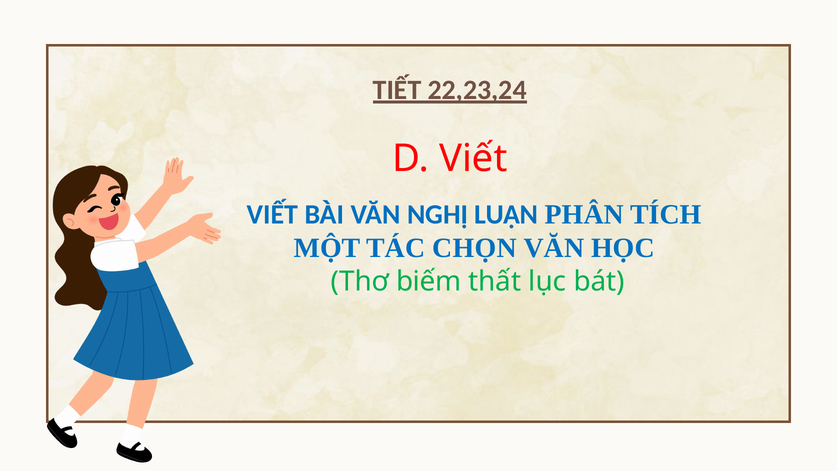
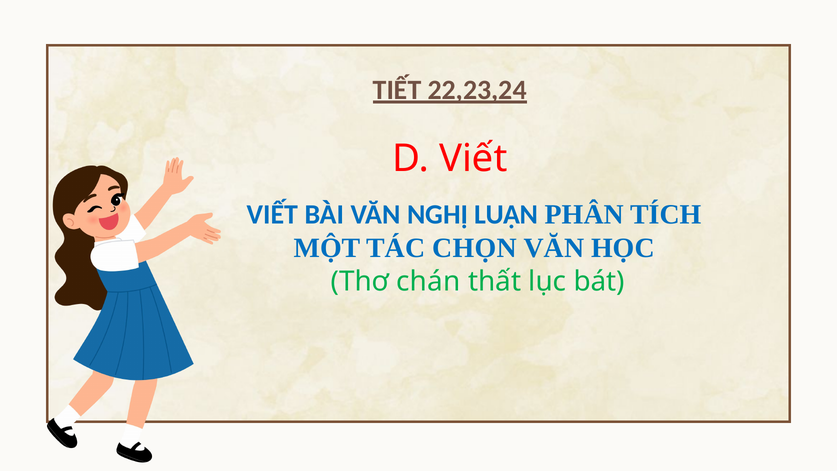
biếm: biếm -> chán
